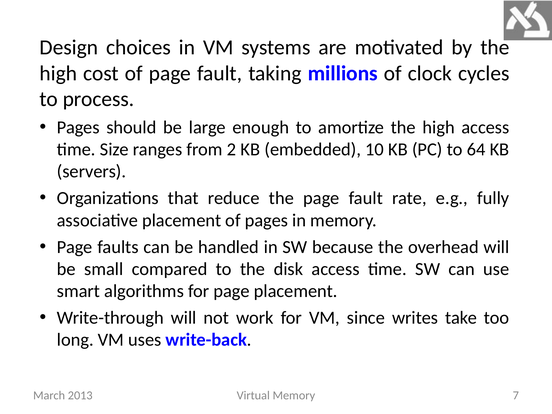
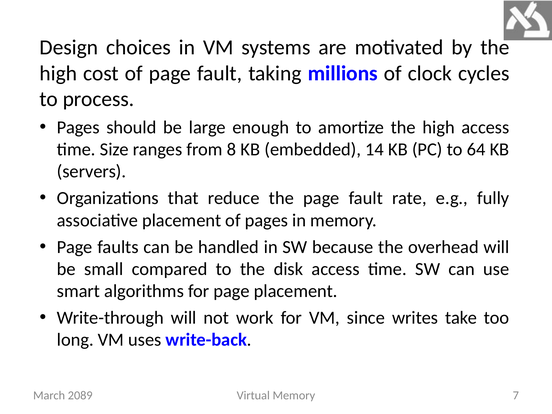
2: 2 -> 8
10: 10 -> 14
2013: 2013 -> 2089
